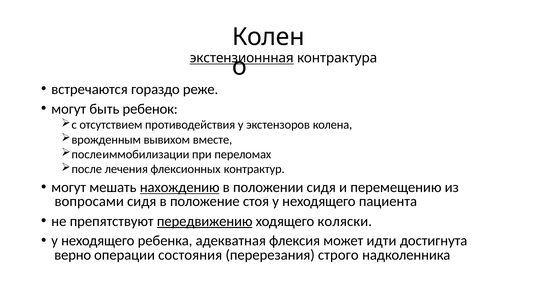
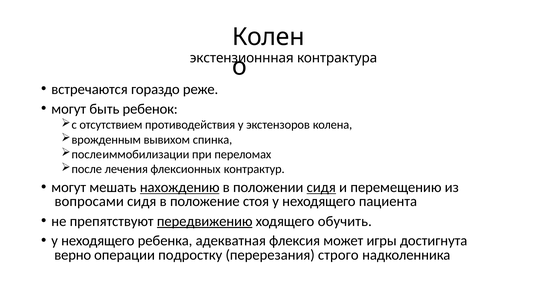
экстензионнная underline: present -> none
вместе: вместе -> спинка
сидя at (321, 187) underline: none -> present
коляски: коляски -> обучить
идти: идти -> игры
состояния: состояния -> подростку
